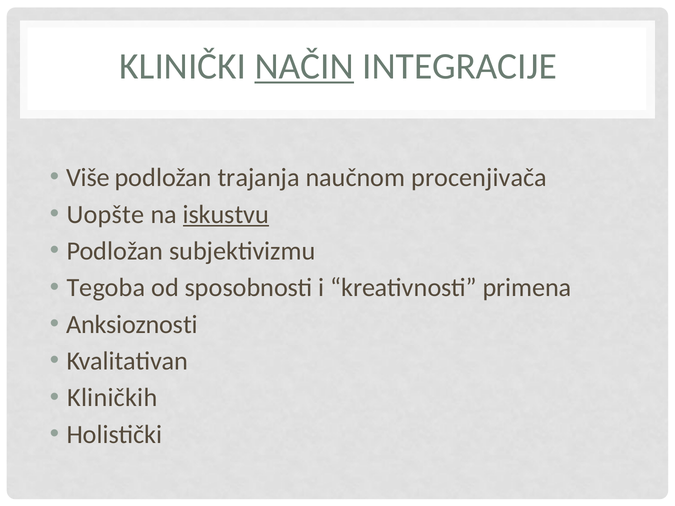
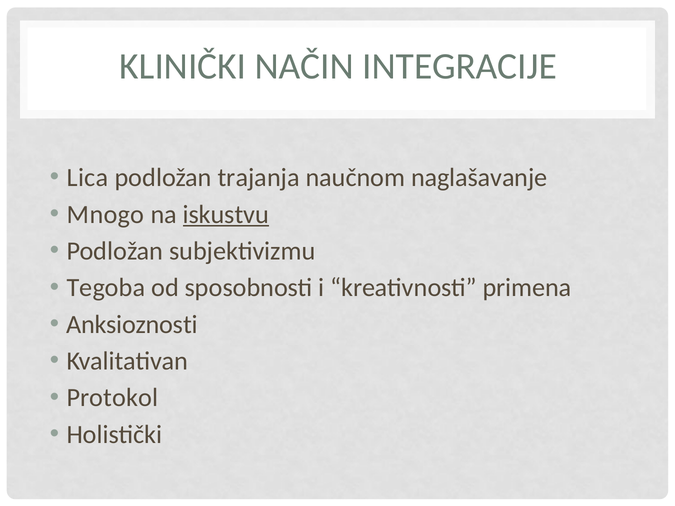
NAČIN underline: present -> none
Više: Više -> Lica
procenjivača: procenjivača -> naglašavanje
Uopšte: Uopšte -> Mnogo
Kliničkih: Kliničkih -> Protokol
